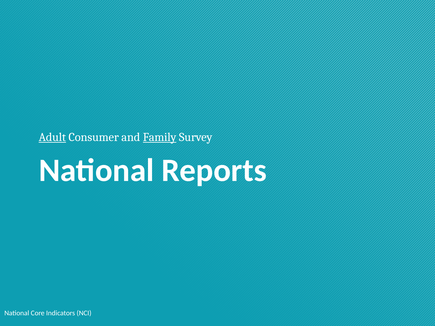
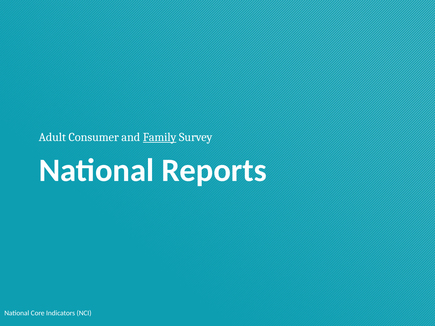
Adult underline: present -> none
